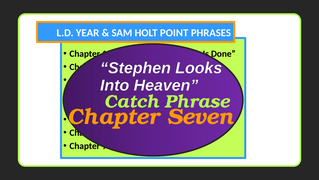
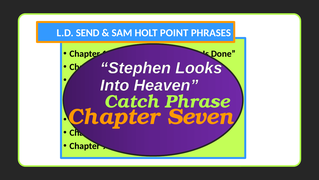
YEAR: YEAR -> SEND
